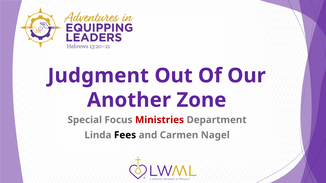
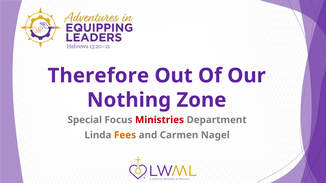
Judgment: Judgment -> Therefore
Another: Another -> Nothing
Fees colour: black -> orange
